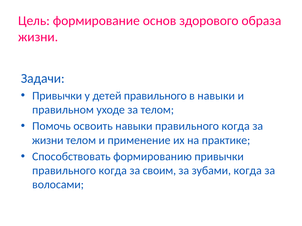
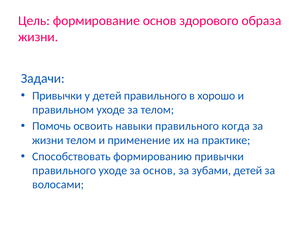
в навыки: навыки -> хорошо
когда at (113, 171): когда -> уходе
за своим: своим -> основ
зубами когда: когда -> детей
